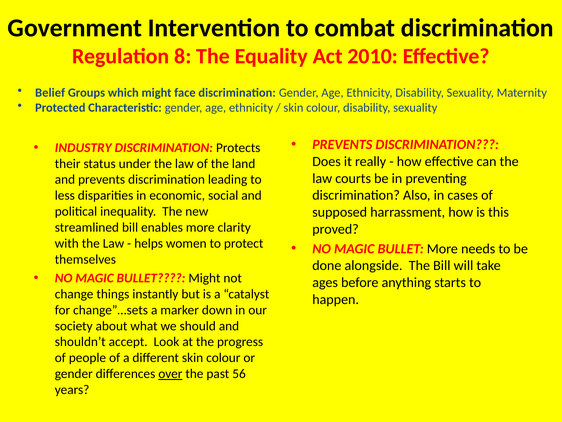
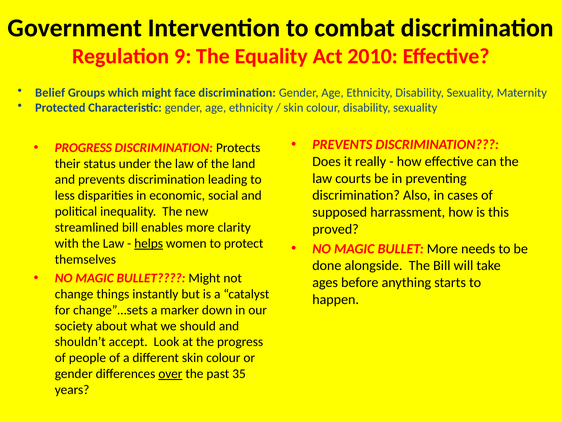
8: 8 -> 9
INDUSTRY at (83, 148): INDUSTRY -> PROGRESS
helps underline: none -> present
56: 56 -> 35
